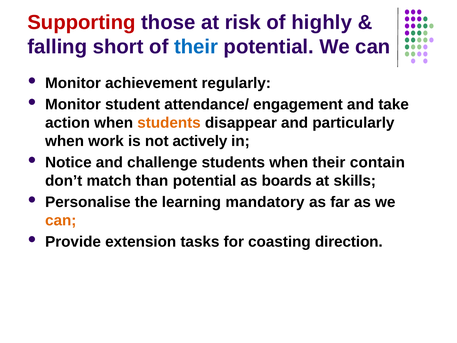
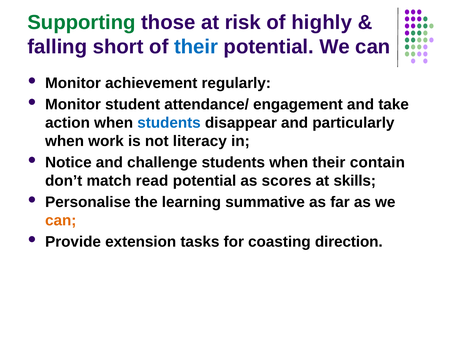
Supporting colour: red -> green
students at (169, 123) colour: orange -> blue
actively: actively -> literacy
than: than -> read
boards: boards -> scores
mandatory: mandatory -> summative
